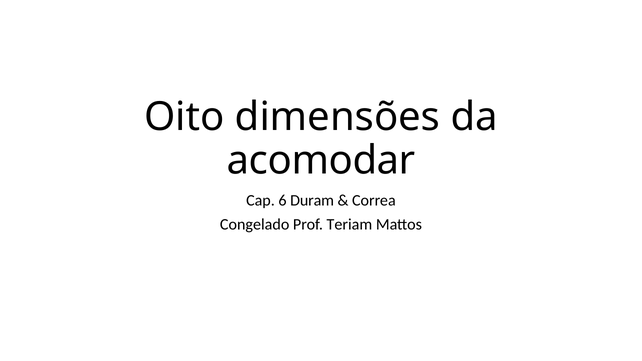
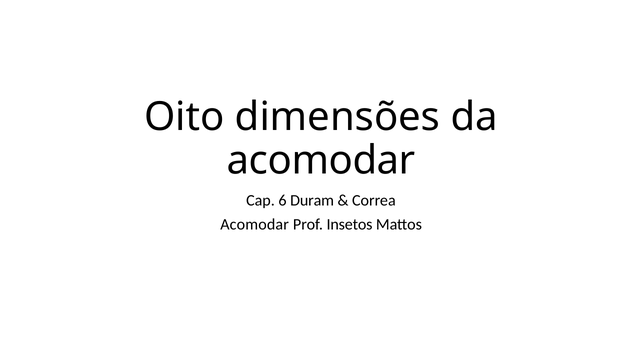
Congelado at (255, 225): Congelado -> Acomodar
Teriam: Teriam -> Insetos
